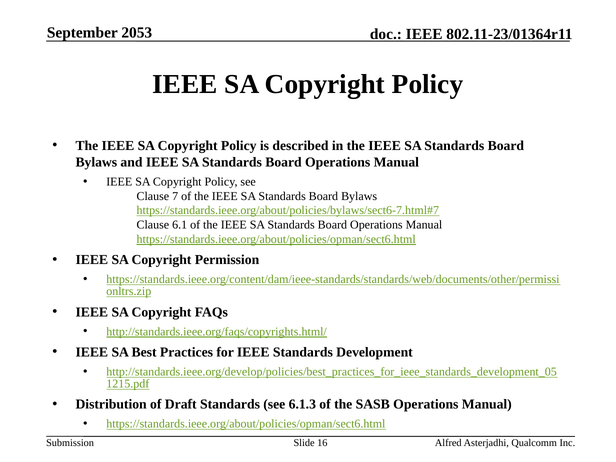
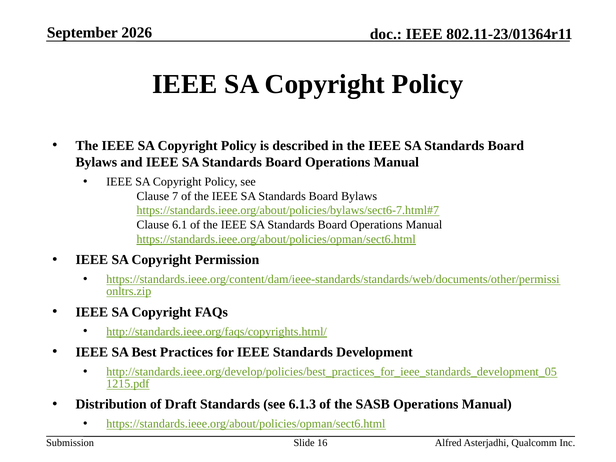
2053: 2053 -> 2026
